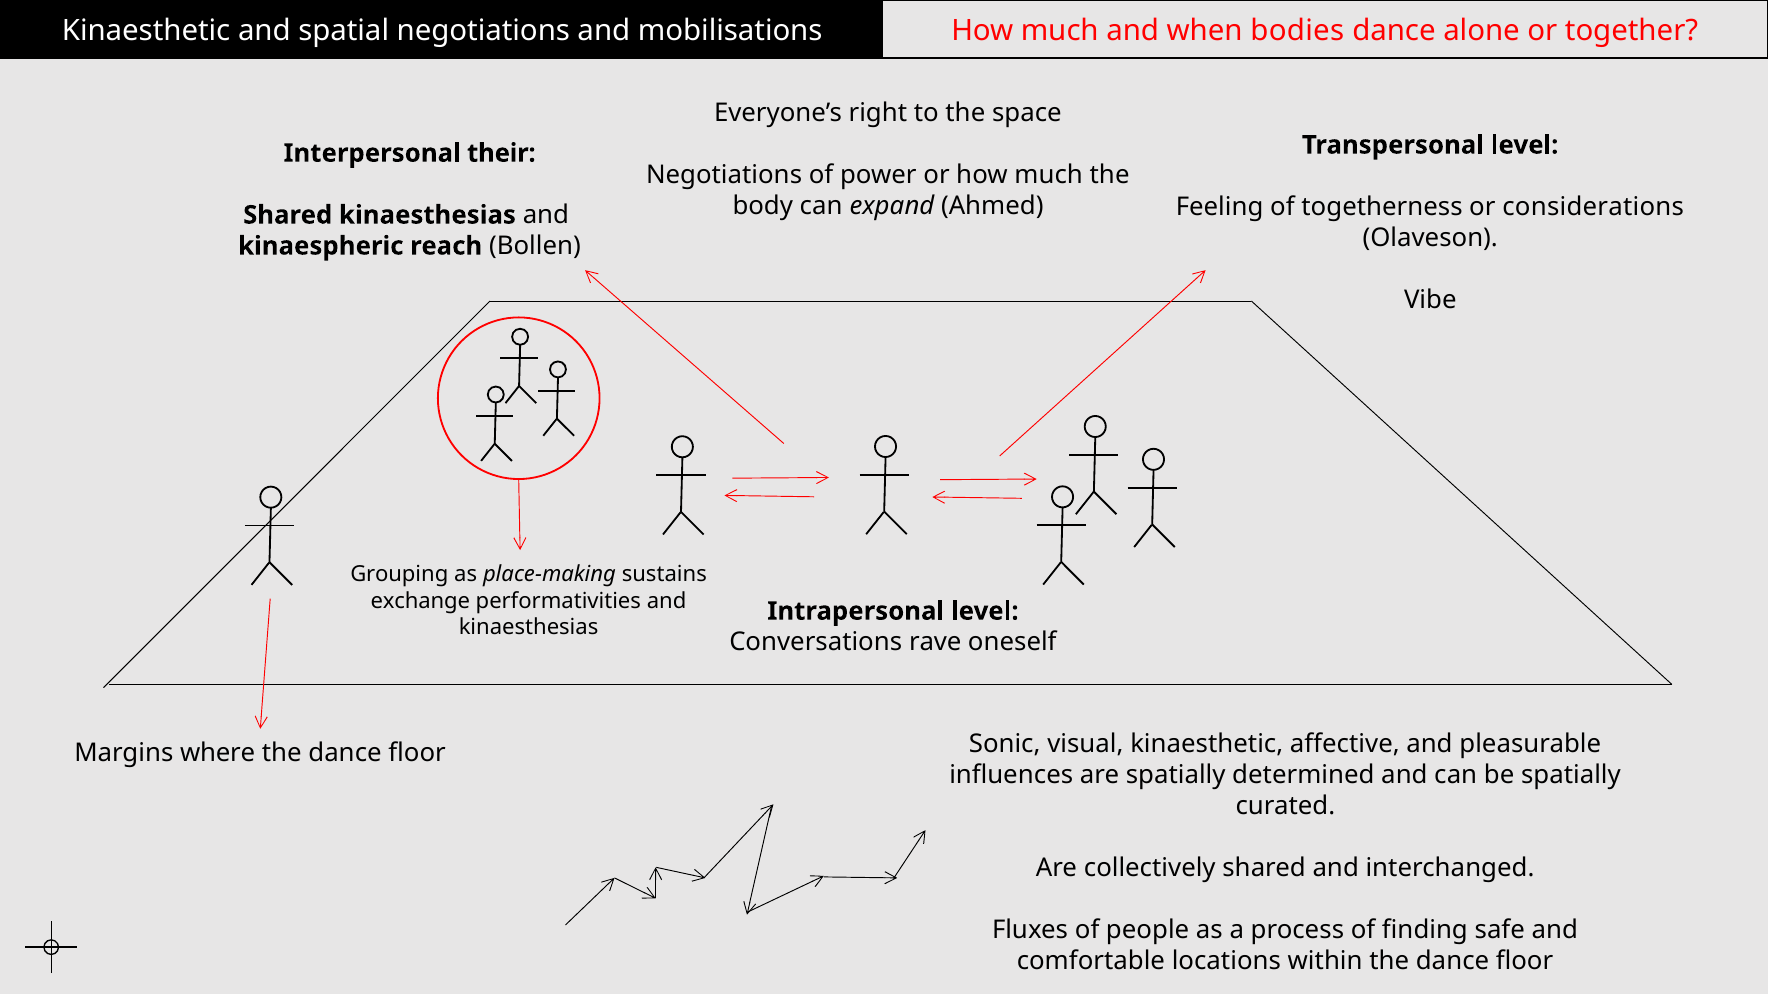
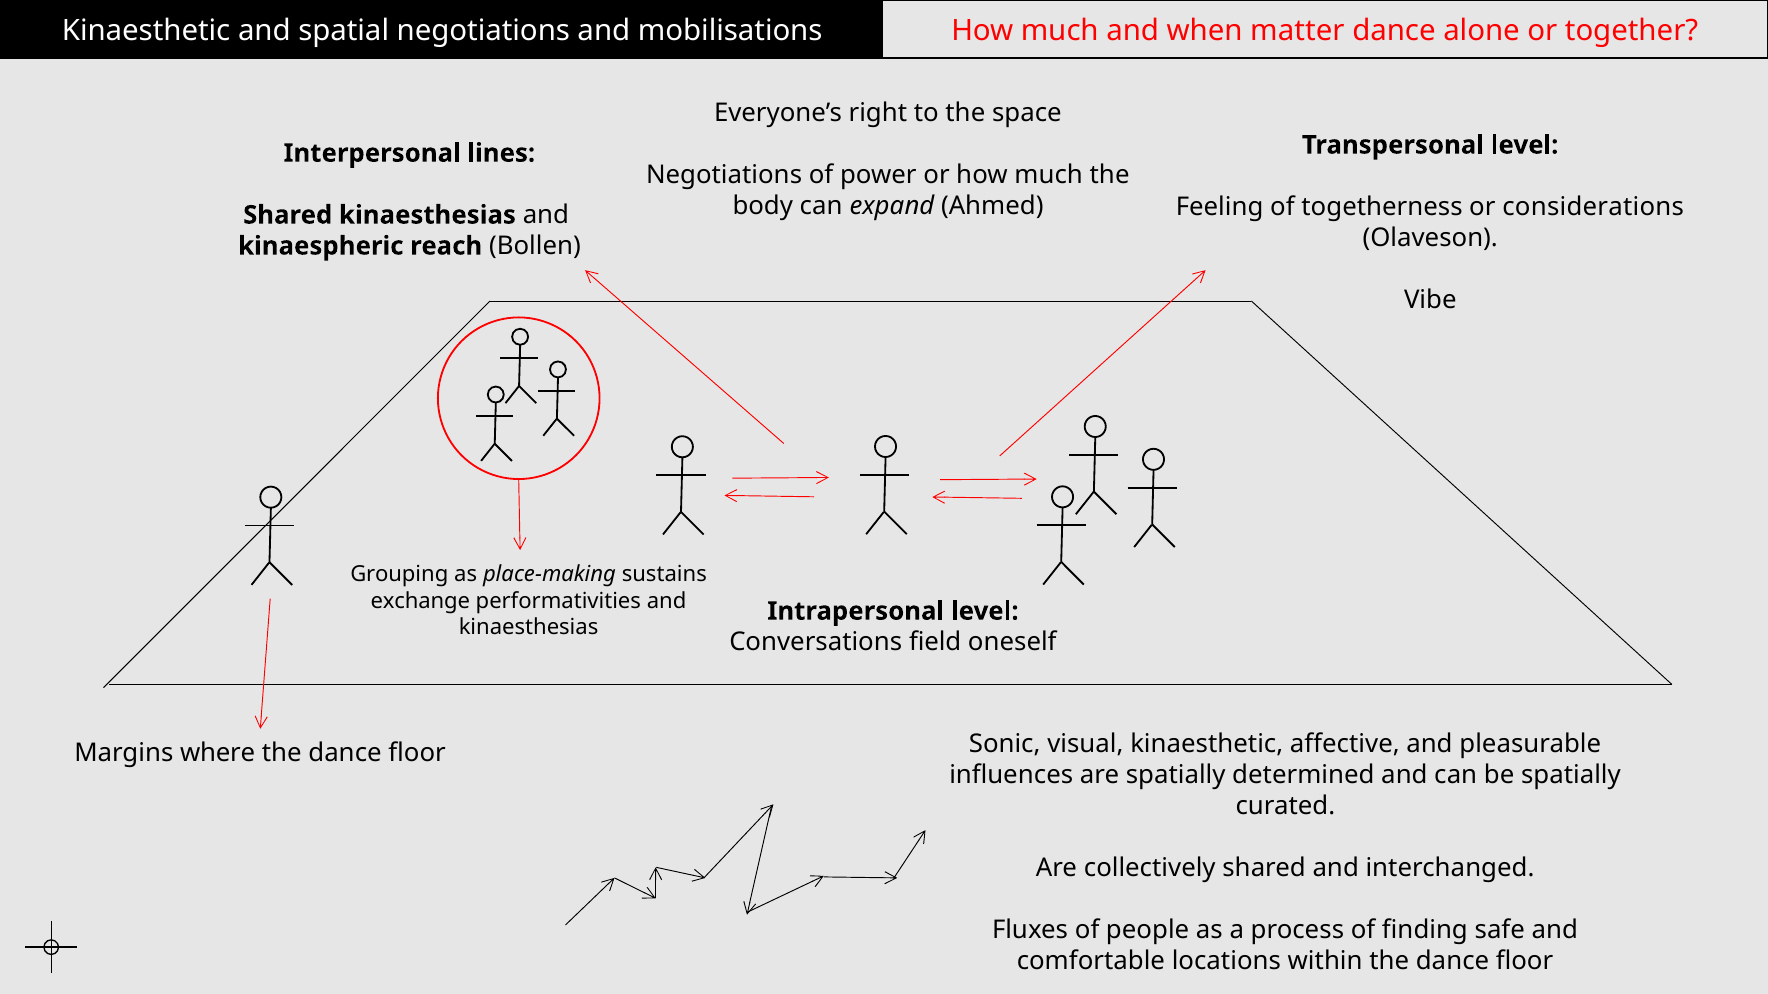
bodies: bodies -> matter
their: their -> lines
rave: rave -> field
